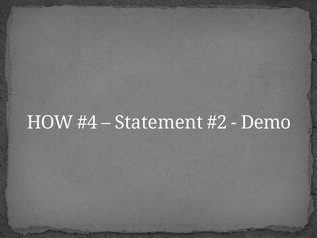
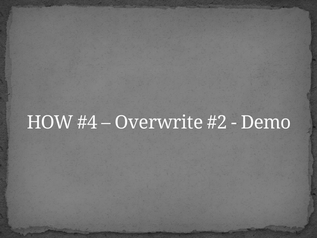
Statement: Statement -> Overwrite
